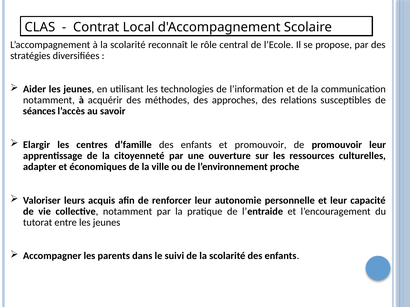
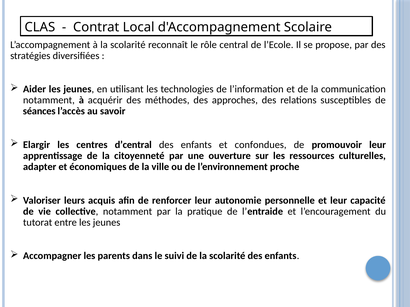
d’famille: d’famille -> d’central
et promouvoir: promouvoir -> confondues
